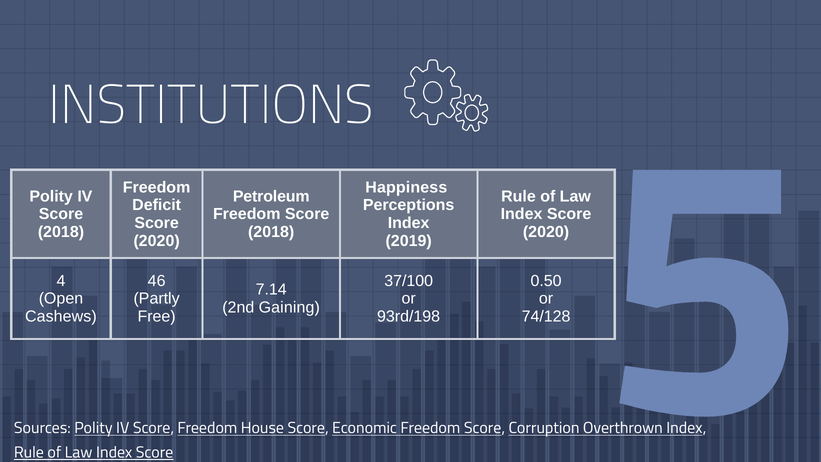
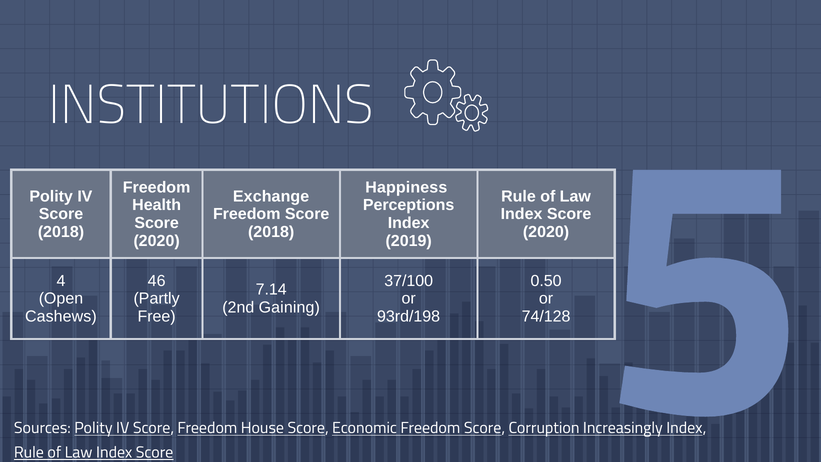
Petroleum: Petroleum -> Exchange
Deficit: Deficit -> Health
Overthrown: Overthrown -> Increasingly
